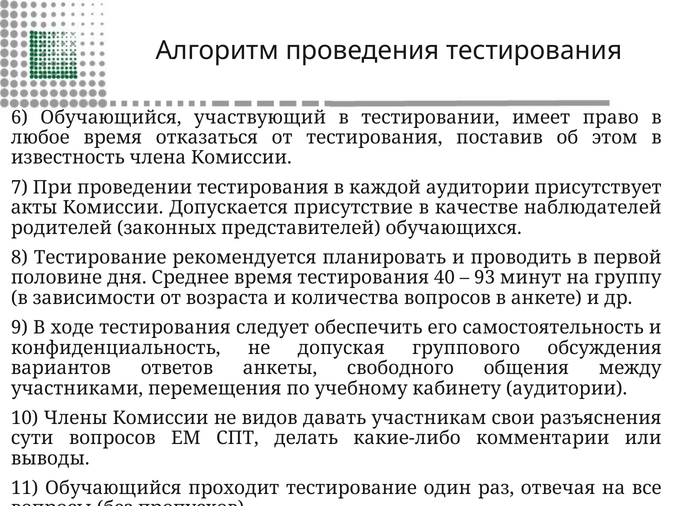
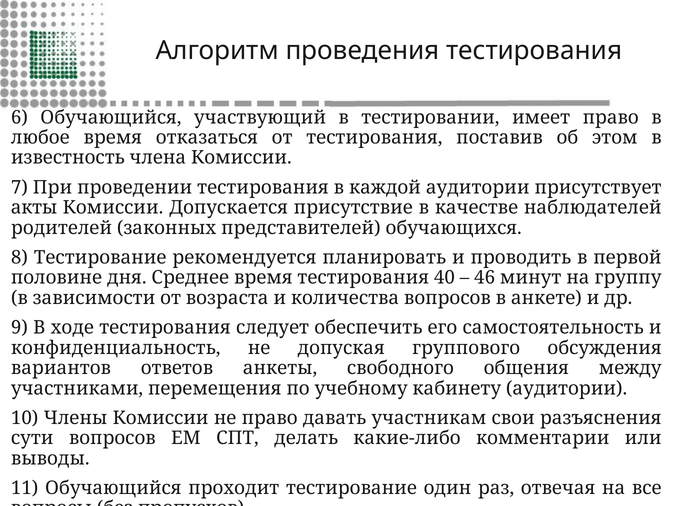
93: 93 -> 46
не видов: видов -> право
